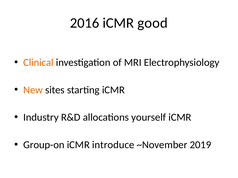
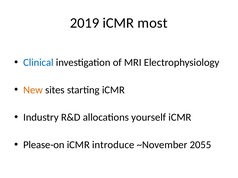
2016: 2016 -> 2019
good: good -> most
Clinical colour: orange -> blue
Group-on: Group-on -> Please-on
2019: 2019 -> 2055
